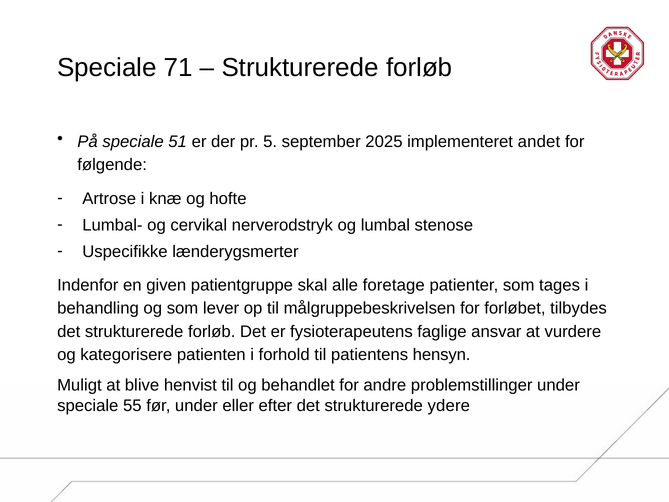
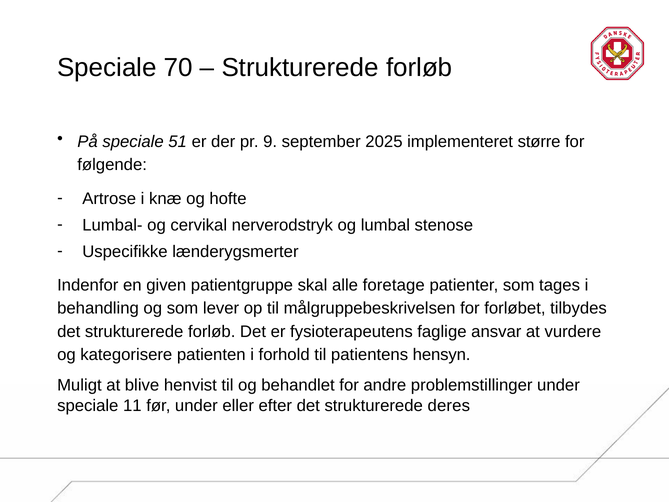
71: 71 -> 70
5: 5 -> 9
andet: andet -> større
55: 55 -> 11
ydere: ydere -> deres
